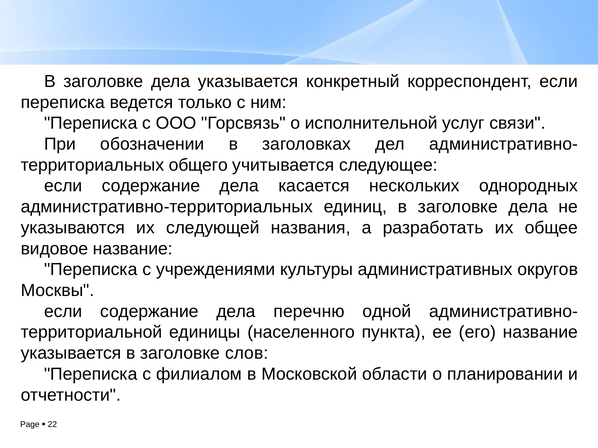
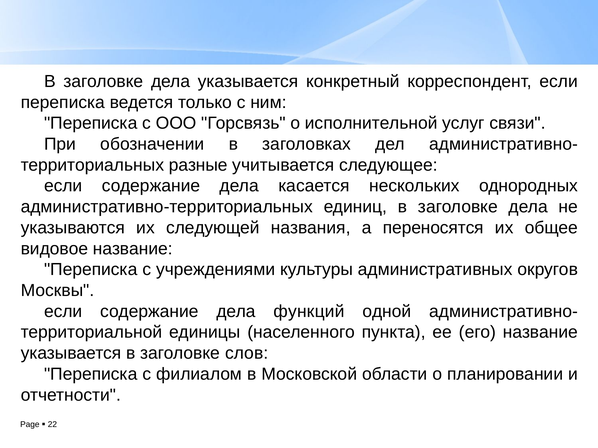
общего: общего -> разные
разработать: разработать -> переносятся
перечню: перечню -> функций
